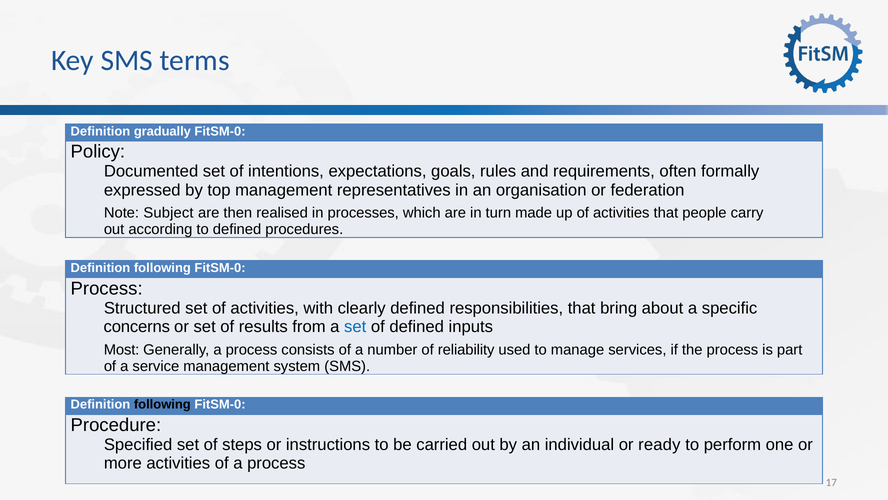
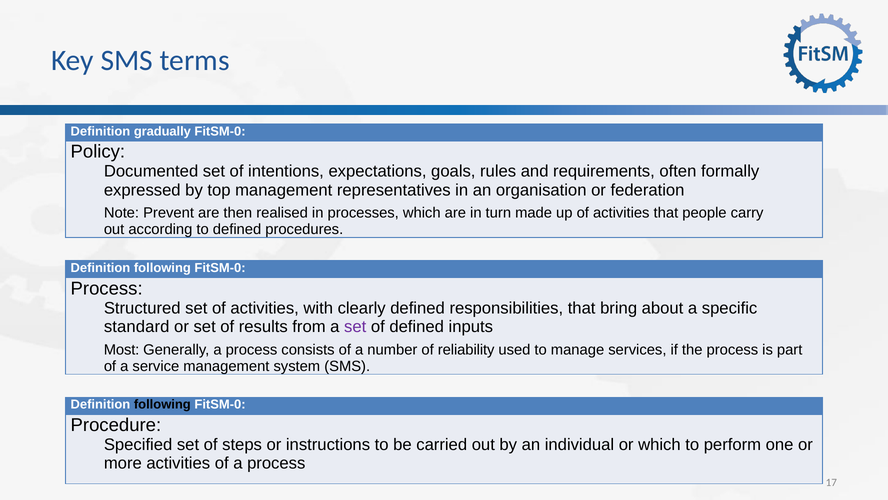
Subject: Subject -> Prevent
concerns: concerns -> standard
set at (355, 326) colour: blue -> purple
or ready: ready -> which
